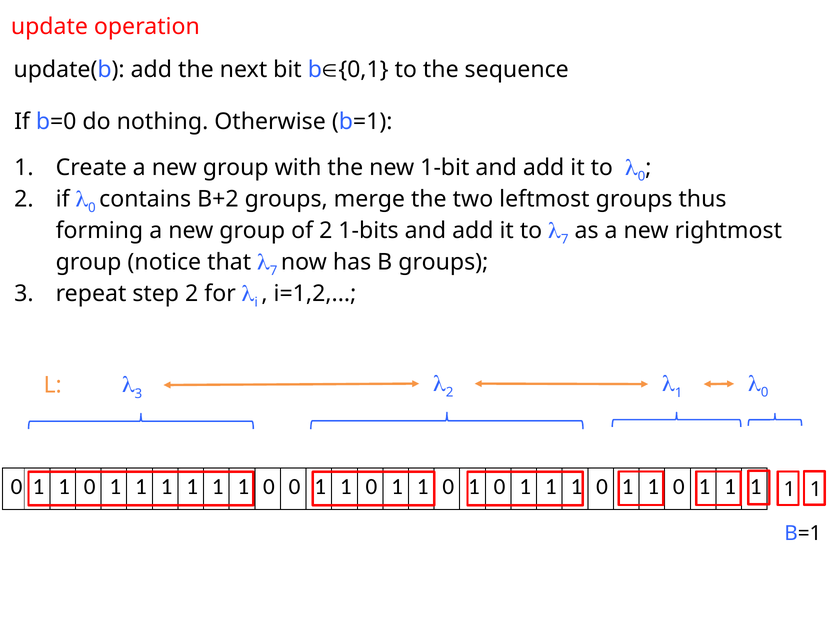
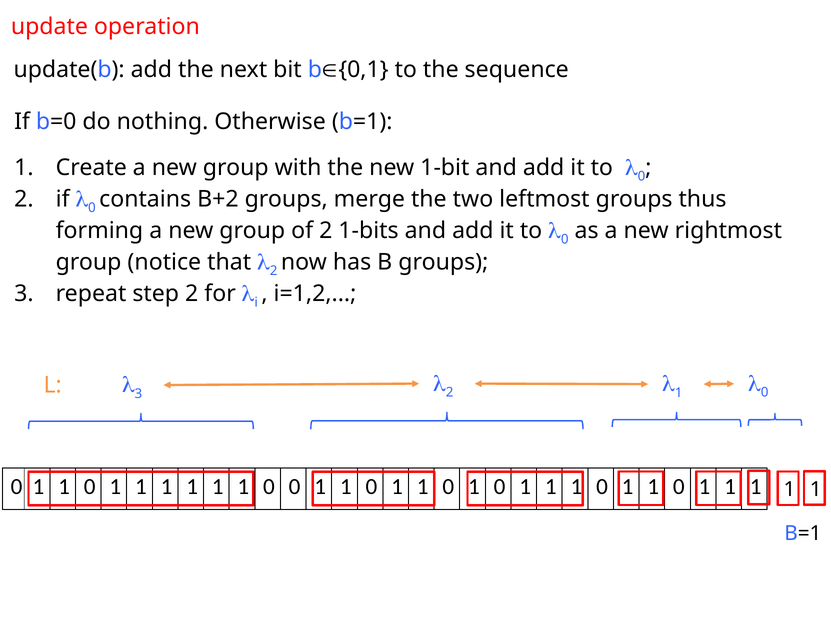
7 at (565, 240): 7 -> 0
7 at (274, 271): 7 -> 2
